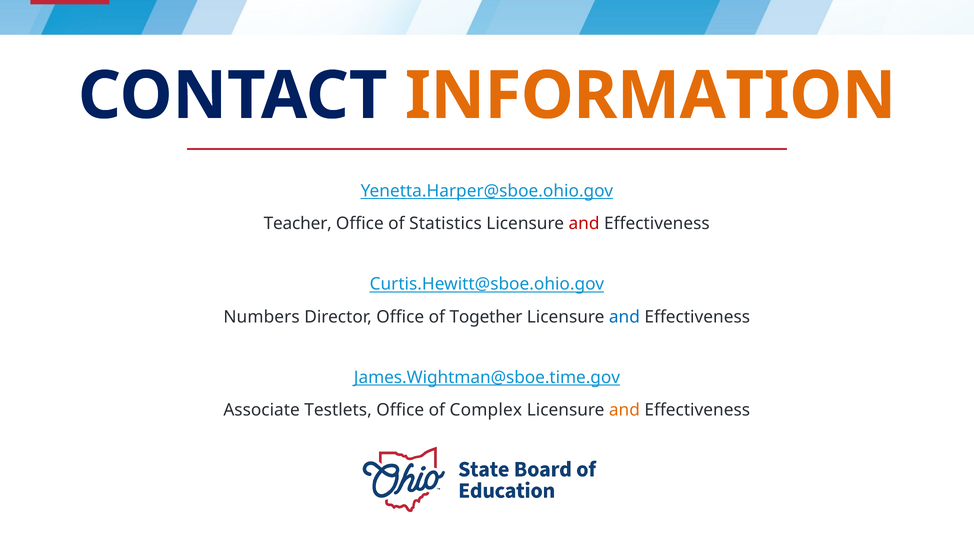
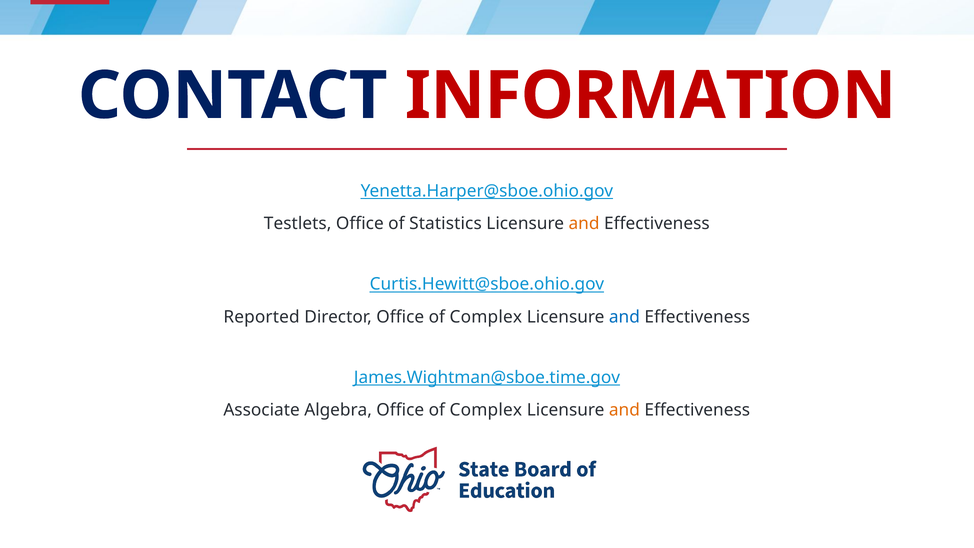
INFORMATION colour: orange -> red
Teacher: Teacher -> Testlets
and at (584, 224) colour: red -> orange
Numbers: Numbers -> Reported
Director Office of Together: Together -> Complex
Testlets: Testlets -> Algebra
